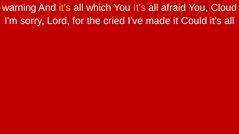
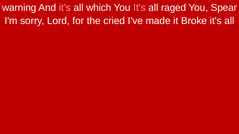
it's at (65, 8) colour: yellow -> pink
afraid: afraid -> raged
Cloud: Cloud -> Spear
Could: Could -> Broke
